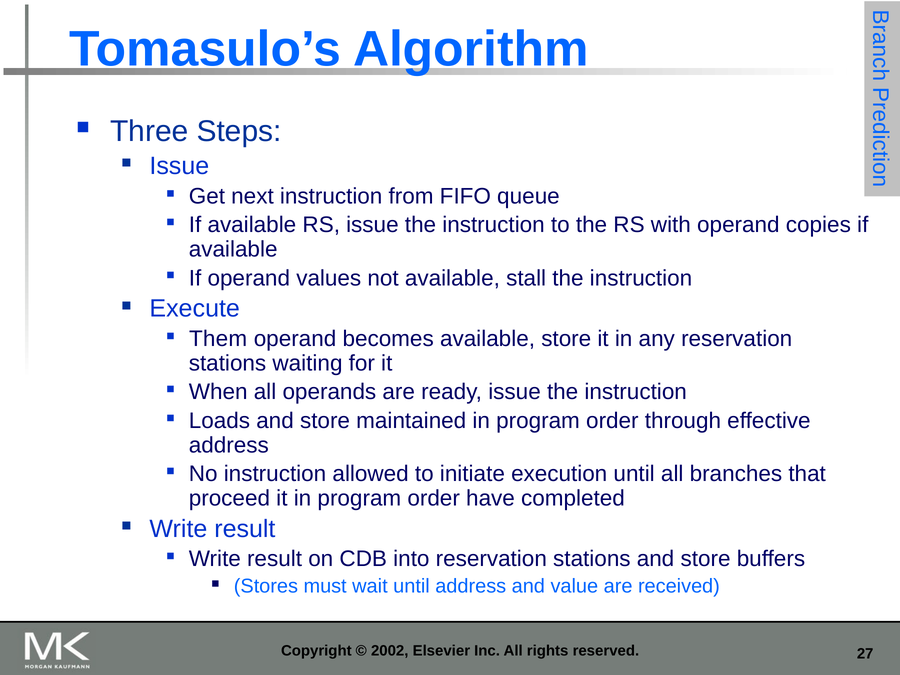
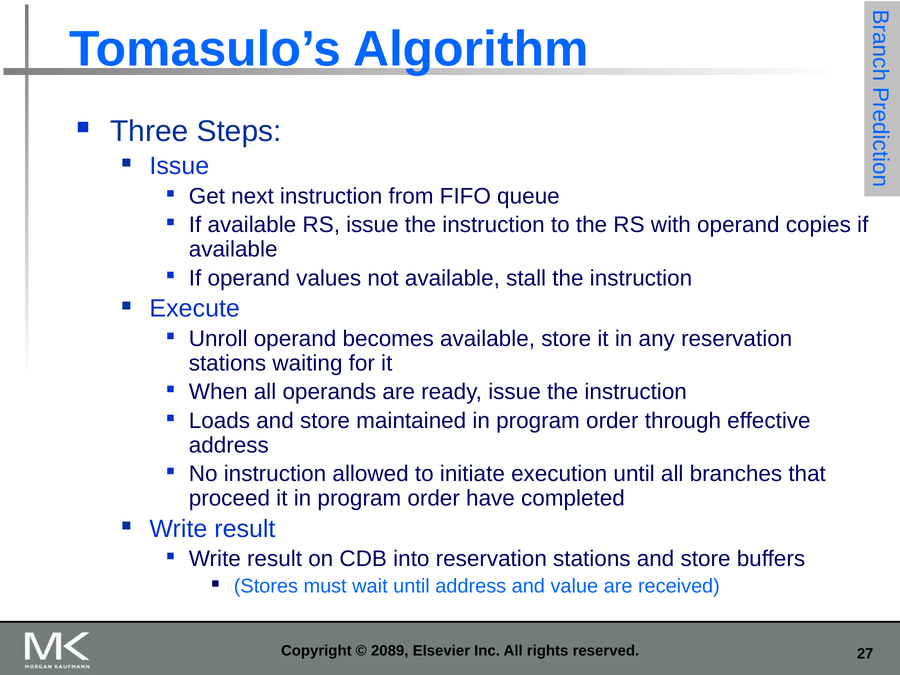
Them: Them -> Unroll
2002: 2002 -> 2089
